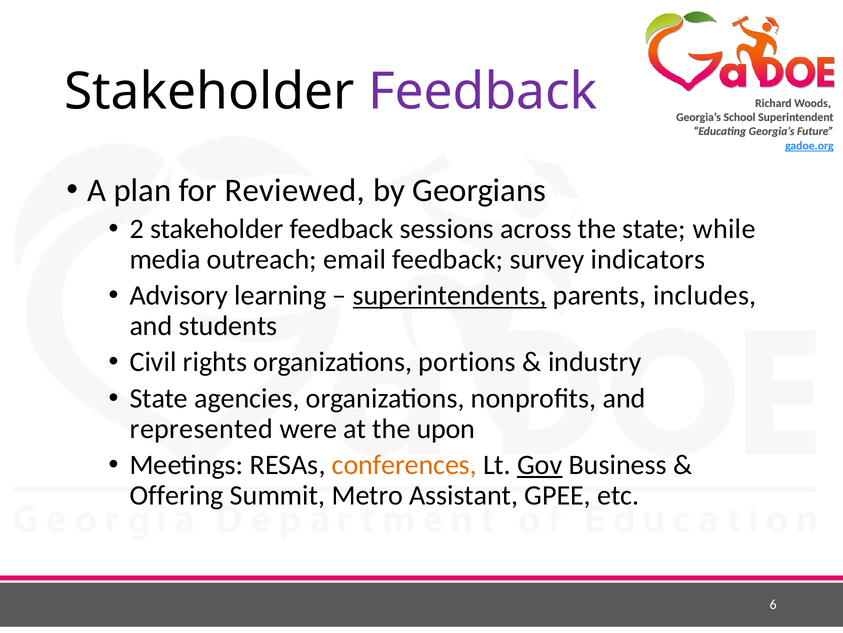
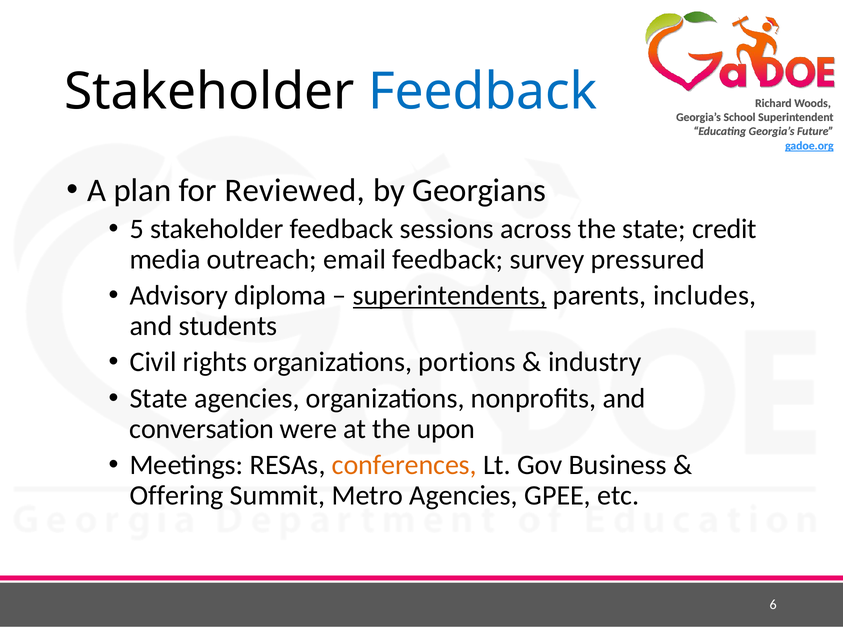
Feedback at (483, 92) colour: purple -> blue
2: 2 -> 5
while: while -> credit
indicators: indicators -> pressured
learning: learning -> diploma
represented: represented -> conversation
Gov underline: present -> none
Metro Assistant: Assistant -> Agencies
